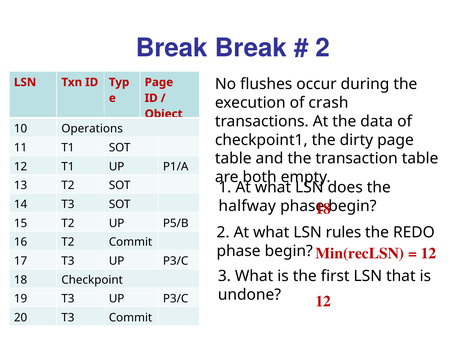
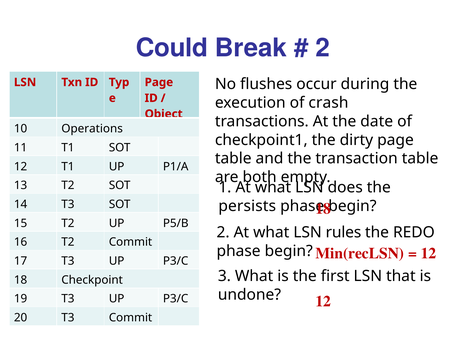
Break at (172, 48): Break -> Could
data: data -> date
halfway: halfway -> persists
